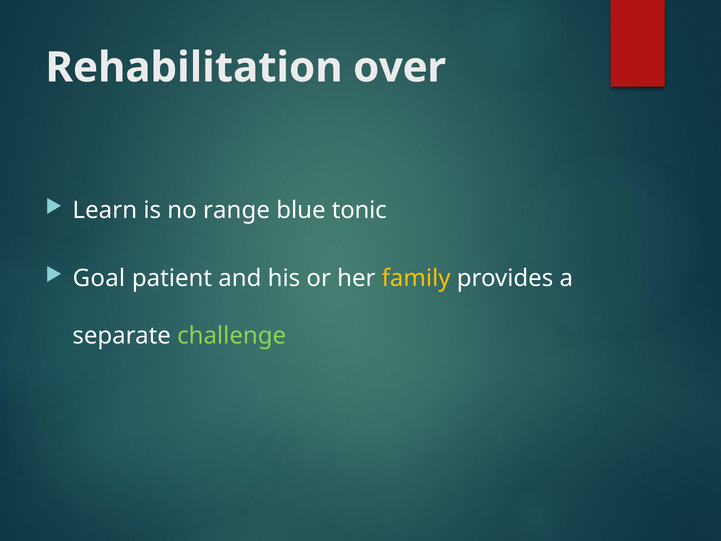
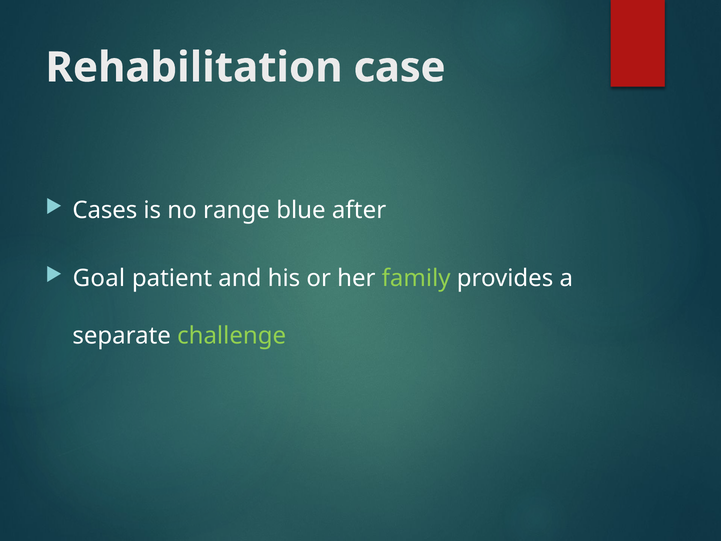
over: over -> case
Learn: Learn -> Cases
tonic: tonic -> after
family colour: yellow -> light green
